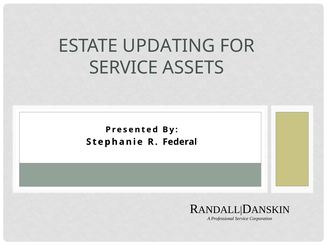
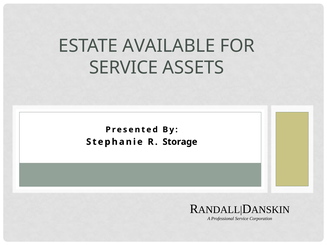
UPDATING: UPDATING -> AVAILABLE
Federal: Federal -> Storage
